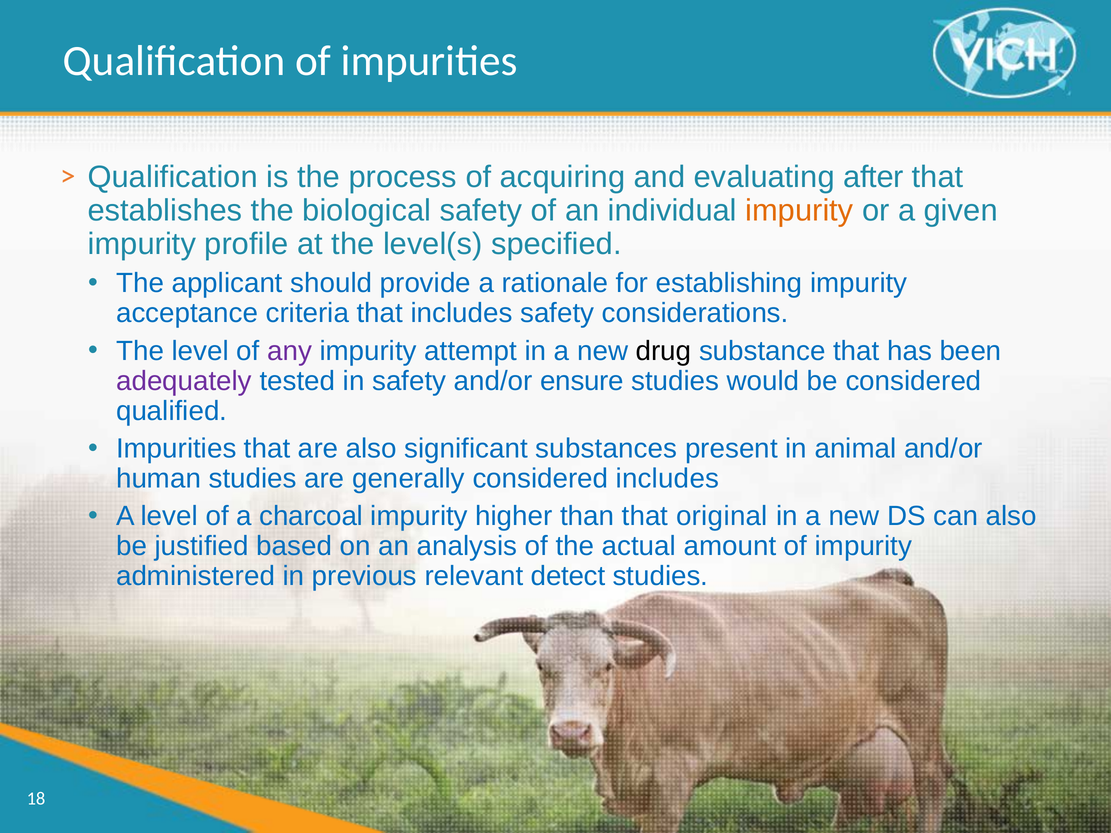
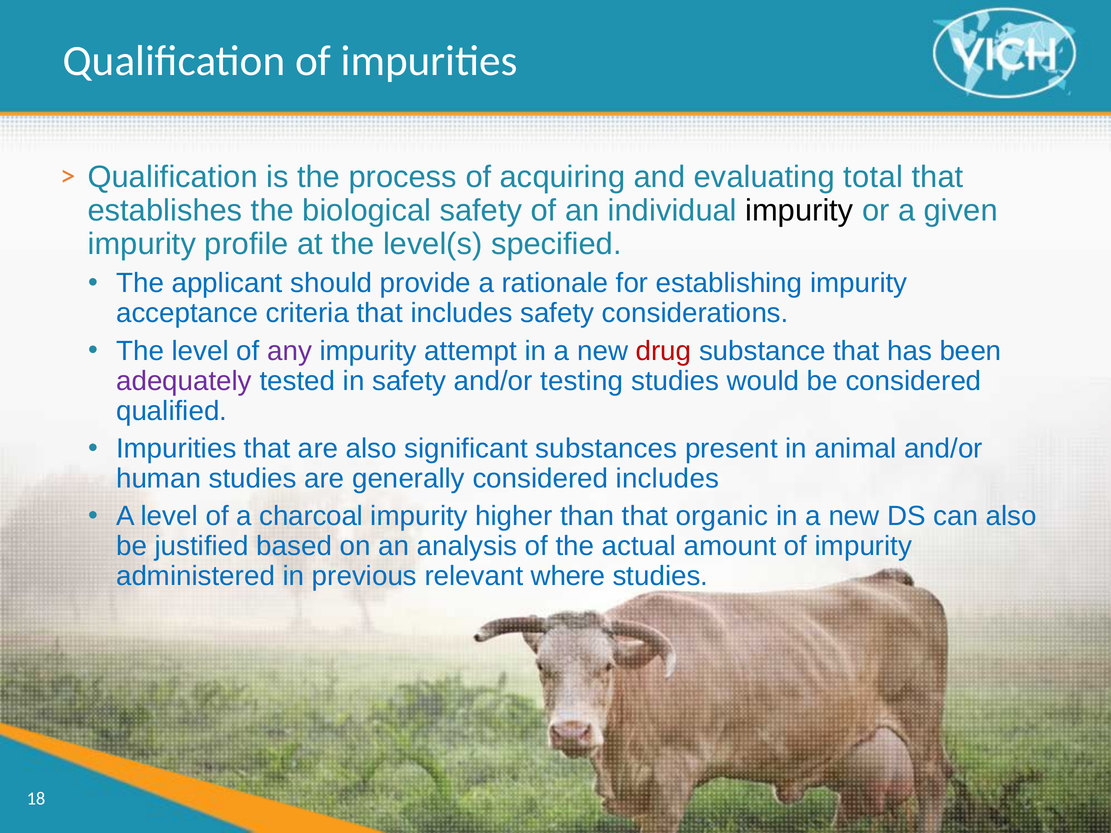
after: after -> total
impurity at (799, 211) colour: orange -> black
drug colour: black -> red
ensure: ensure -> testing
original: original -> organic
detect: detect -> where
